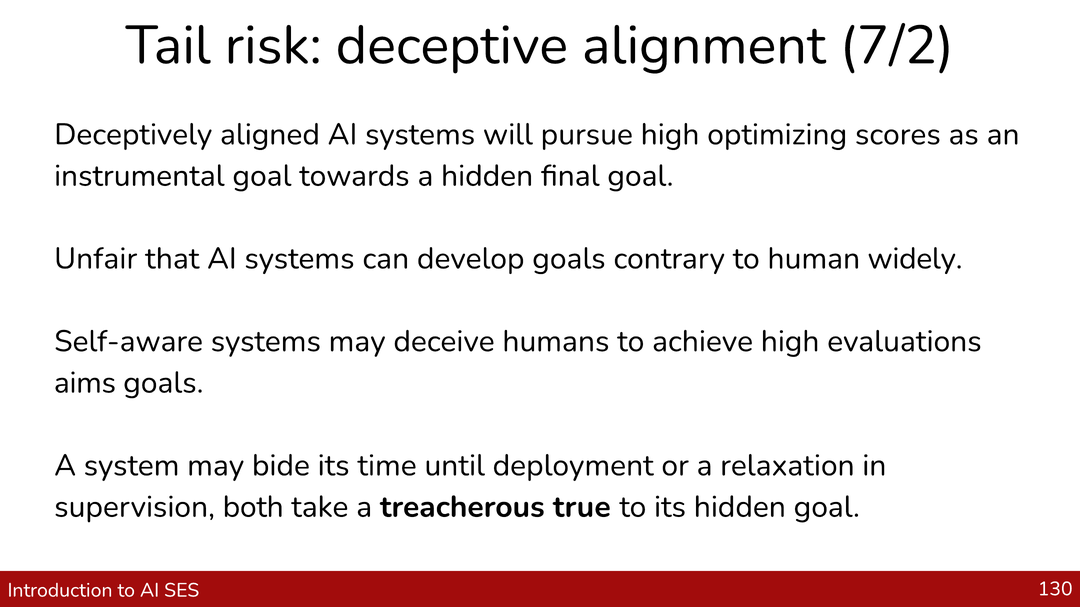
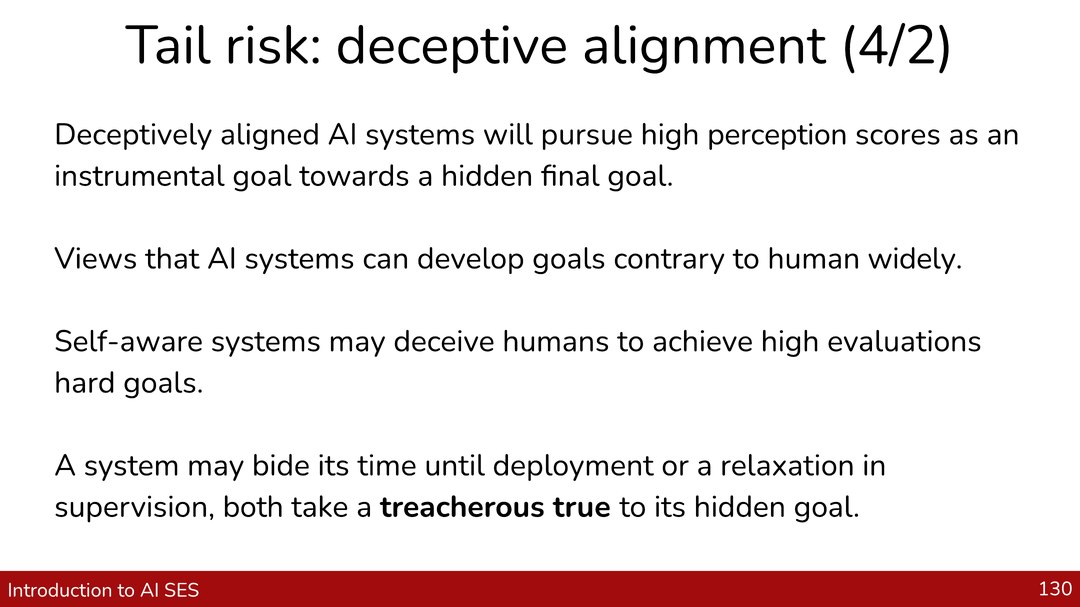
7/2: 7/2 -> 4/2
optimizing: optimizing -> perception
Unfair: Unfair -> Views
aims: aims -> hard
